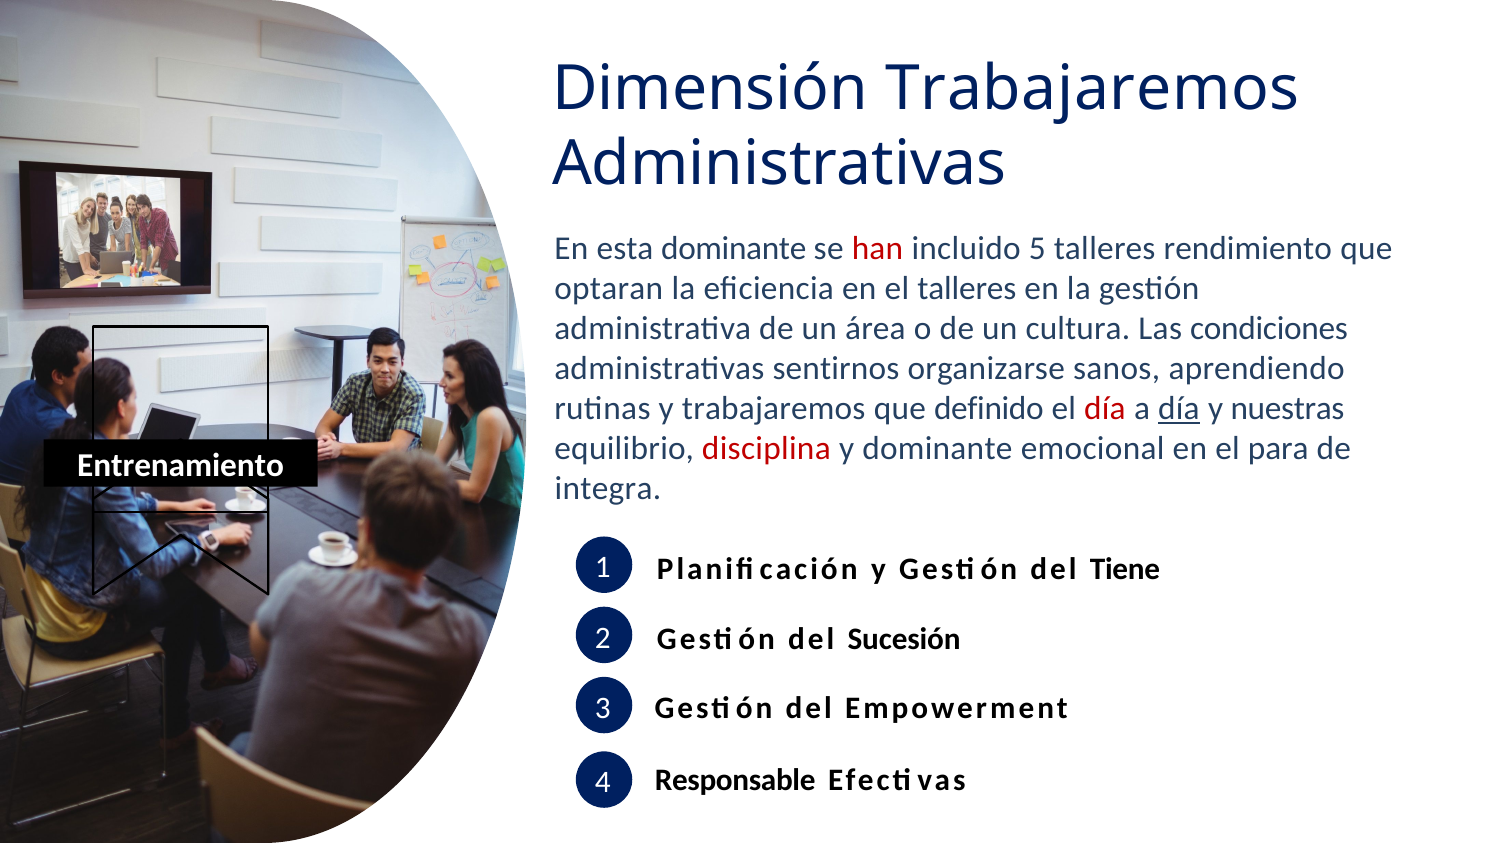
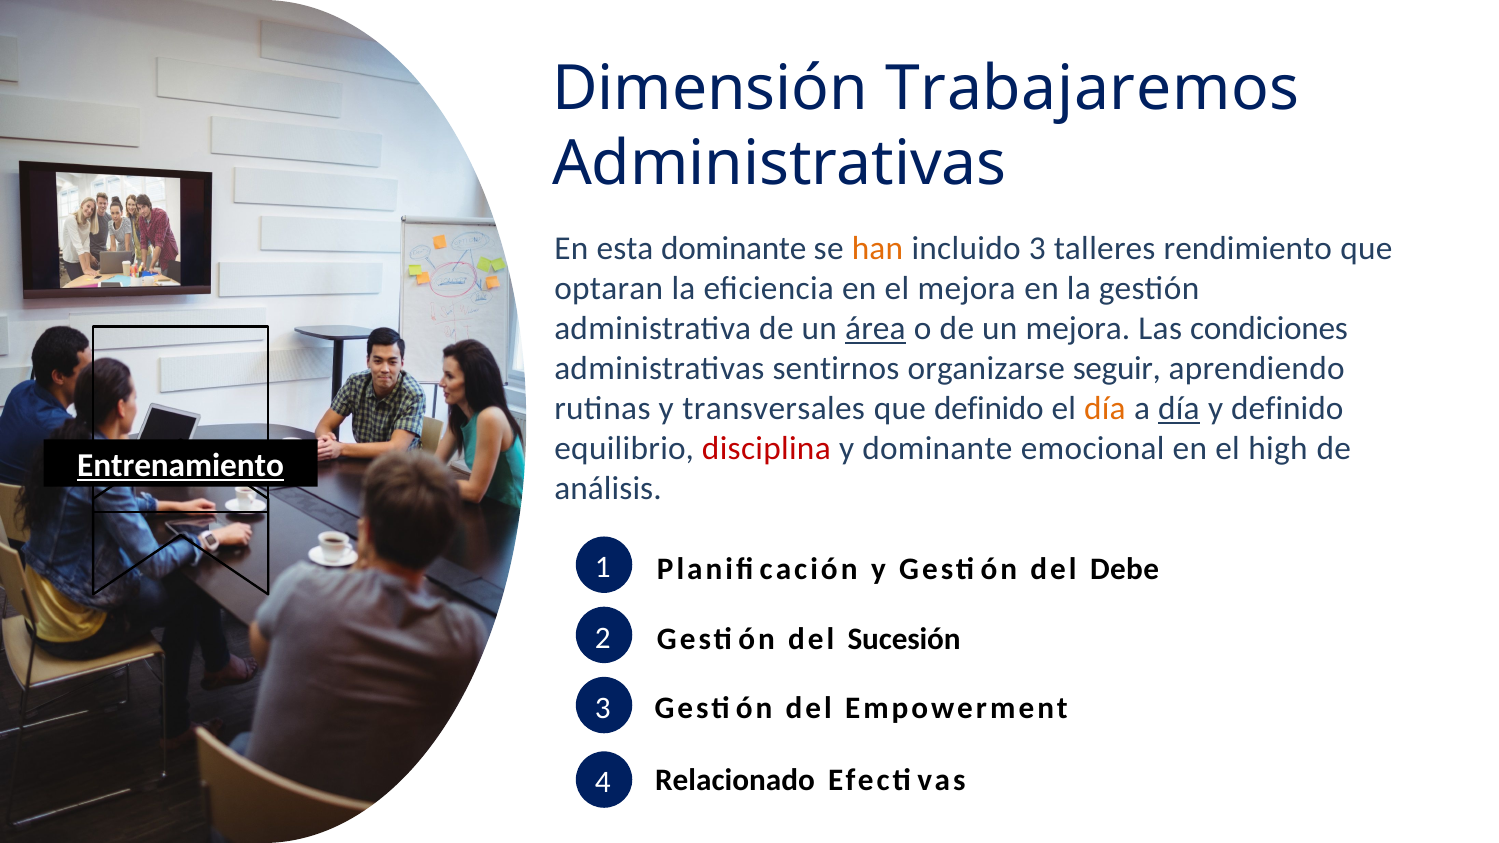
han colour: red -> orange
incluido 5: 5 -> 3
el talleres: talleres -> mejora
área underline: none -> present
un cultura: cultura -> mejora
sanos: sanos -> seguir
y trabajaremos: trabajaremos -> transversales
día at (1105, 409) colour: red -> orange
y nuestras: nuestras -> definido
para: para -> high
Entrenamiento underline: none -> present
integra: integra -> análisis
Tiene: Tiene -> Debe
Responsable: Responsable -> Relacionado
